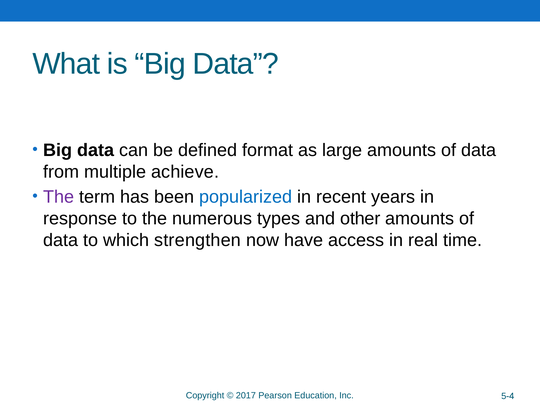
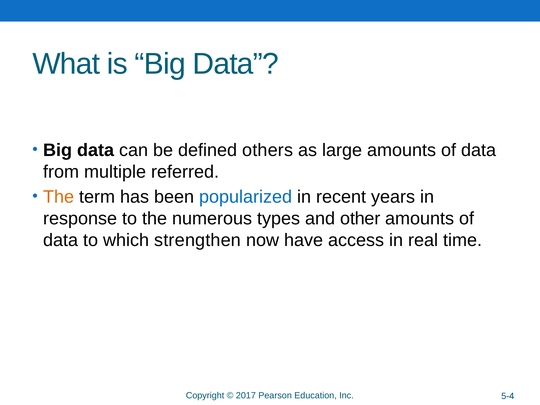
format: format -> others
achieve: achieve -> referred
The at (59, 197) colour: purple -> orange
